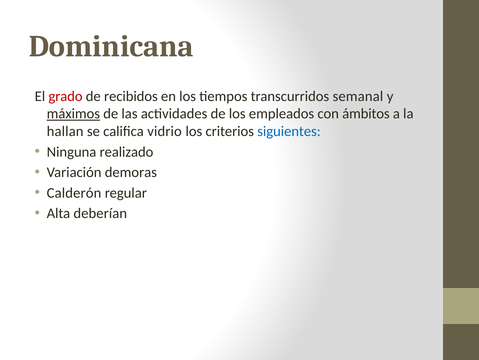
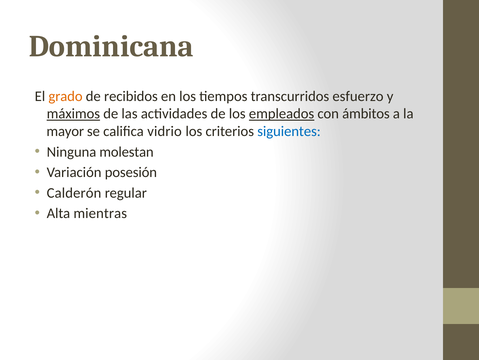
grado colour: red -> orange
semanal: semanal -> esfuerzo
empleados underline: none -> present
hallan: hallan -> mayor
realizado: realizado -> molestan
demoras: demoras -> posesión
deberían: deberían -> mientras
